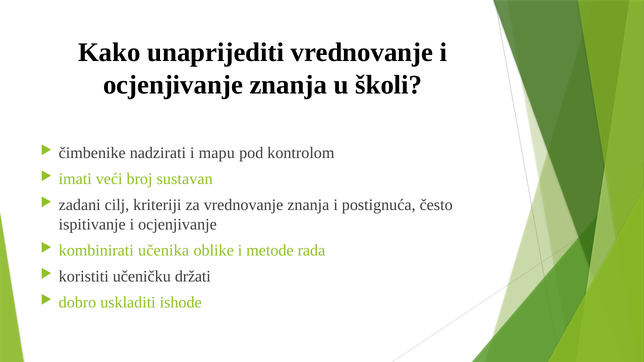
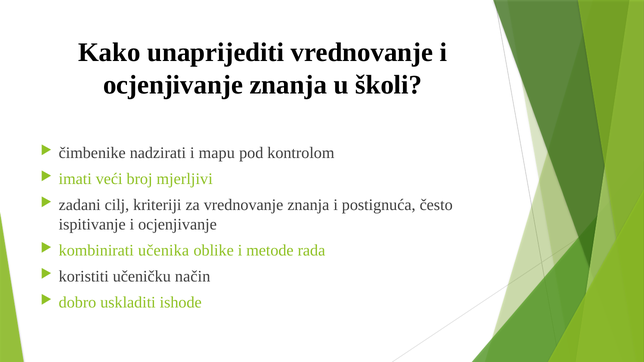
sustavan: sustavan -> mjerljivi
držati: držati -> način
